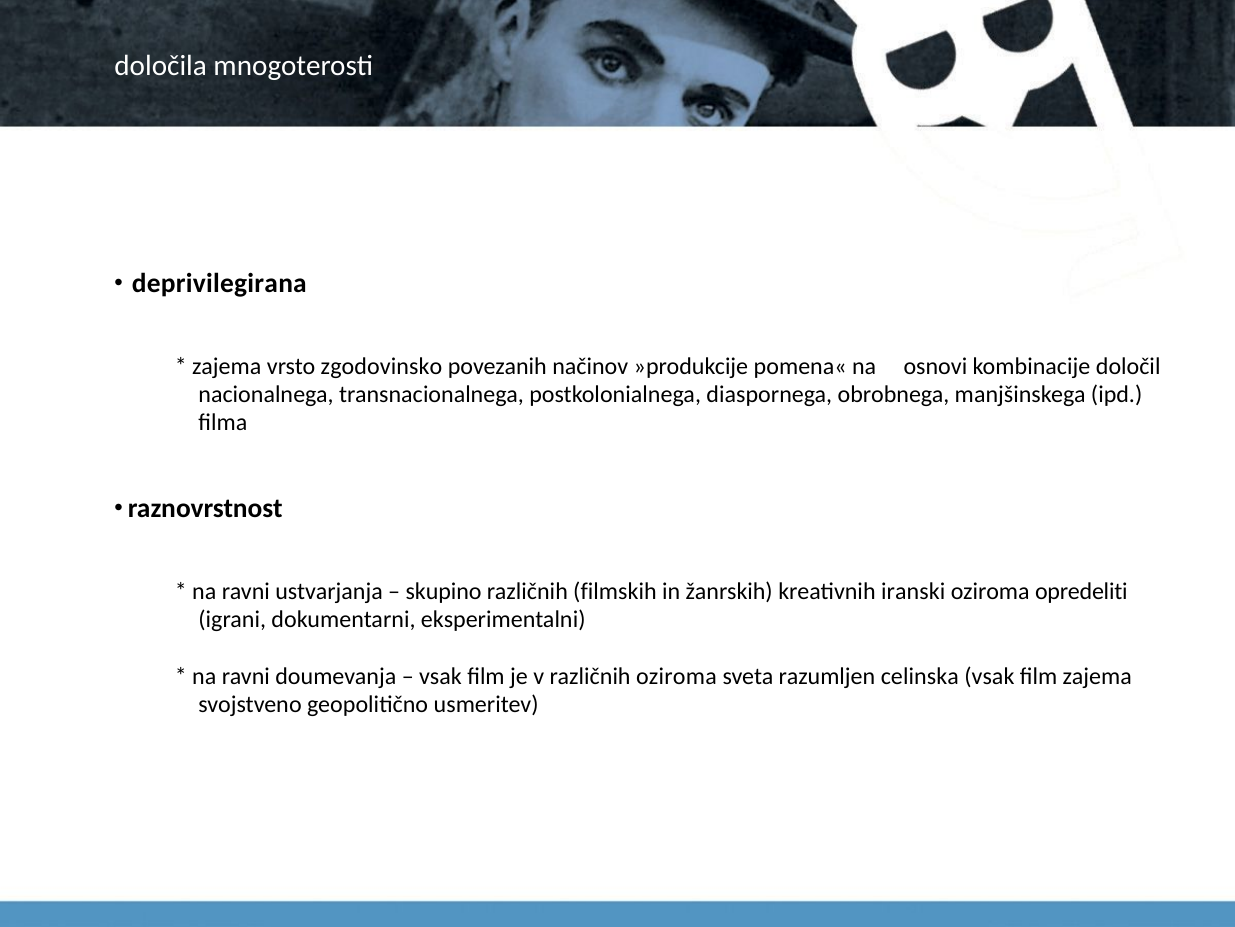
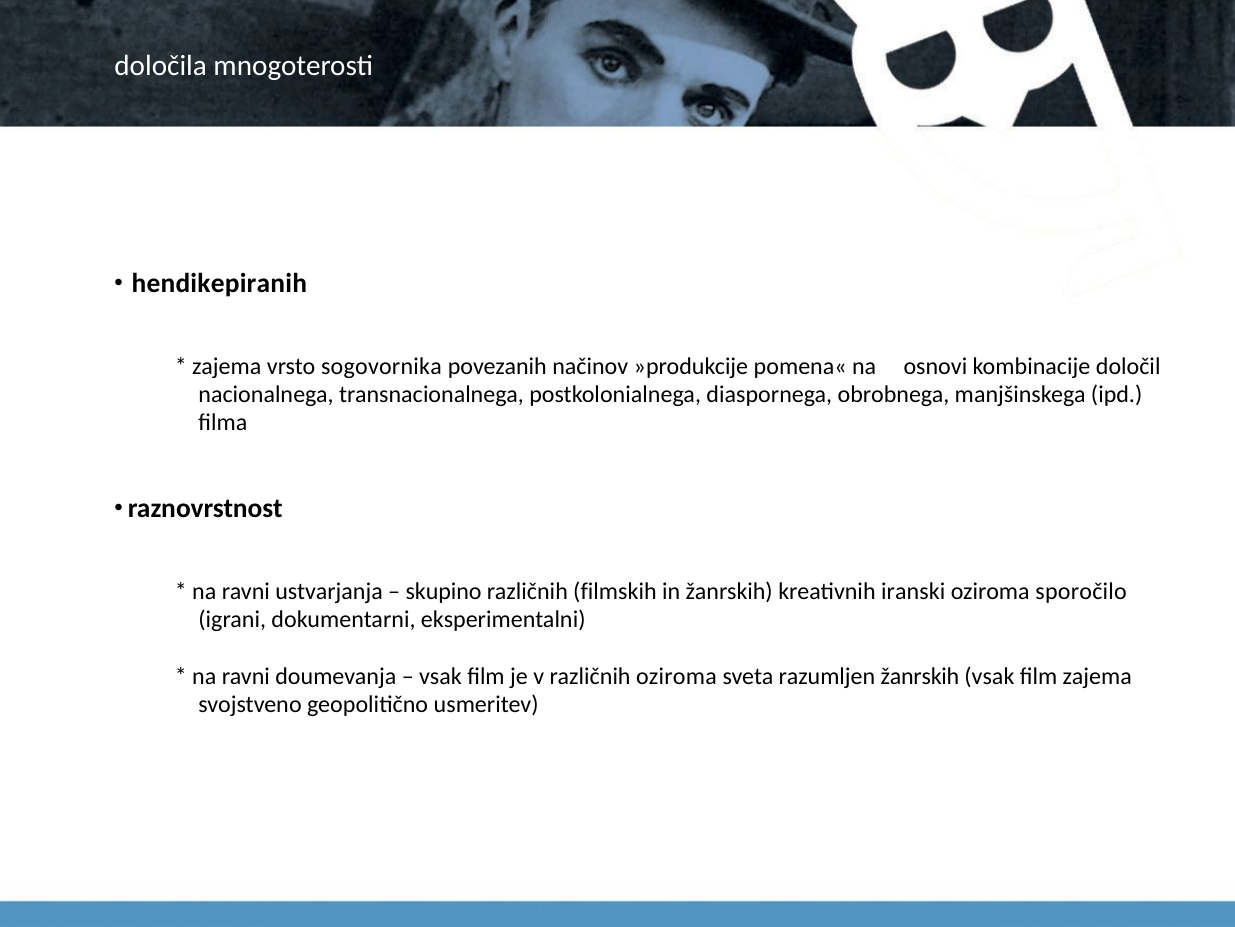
deprivilegirana: deprivilegirana -> hendikepiranih
zgodovinsko: zgodovinsko -> sogovornika
opredeliti: opredeliti -> sporočilo
razumljen celinska: celinska -> žanrskih
